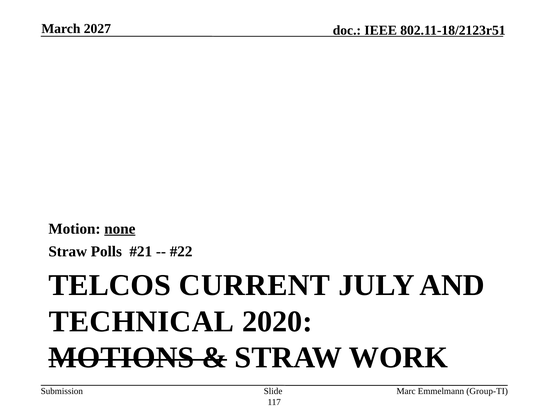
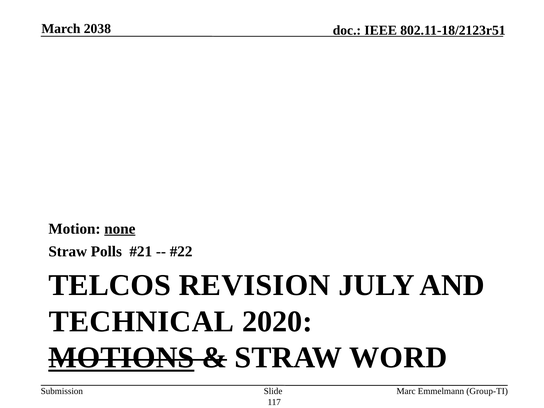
2027: 2027 -> 2038
CURRENT: CURRENT -> REVISION
MOTIONS underline: none -> present
WORK: WORK -> WORD
